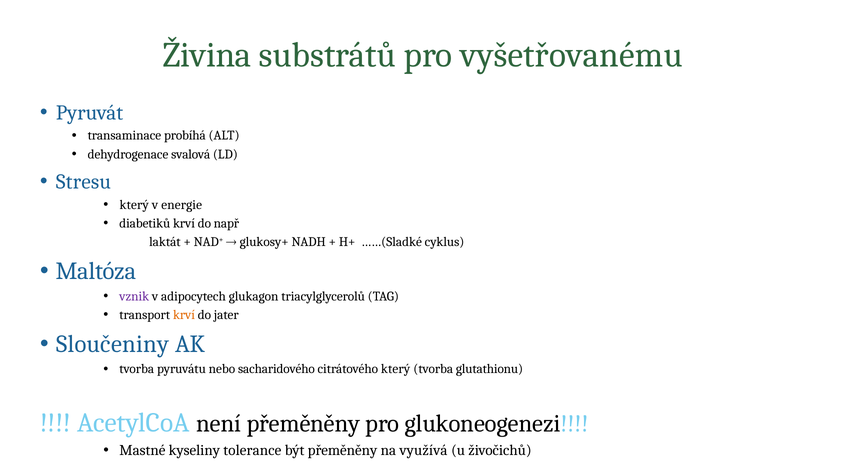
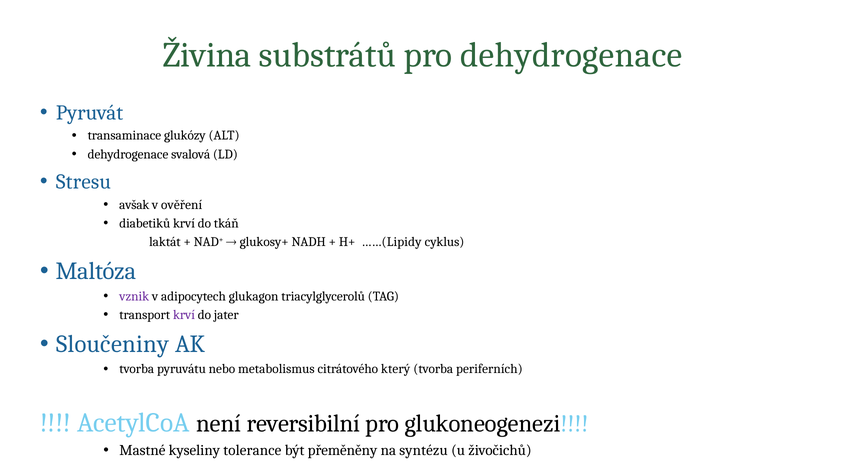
pro vyšetřovanému: vyšetřovanému -> dehydrogenace
probíhá: probíhá -> glukózy
který at (134, 205): který -> avšak
energie: energie -> ověření
např: např -> tkáň
……(Sladké: ……(Sladké -> ……(Lipidy
krví at (184, 315) colour: orange -> purple
sacharidového: sacharidového -> metabolismus
glutathionu: glutathionu -> periferních
není přeměněny: přeměněny -> reversibilní
využívá: využívá -> syntézu
